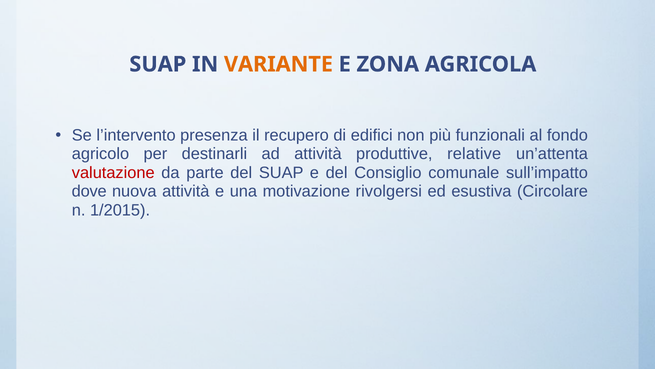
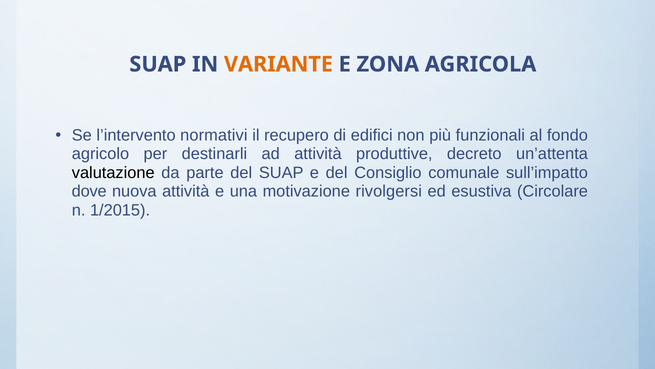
presenza: presenza -> normativi
relative: relative -> decreto
valutazione colour: red -> black
